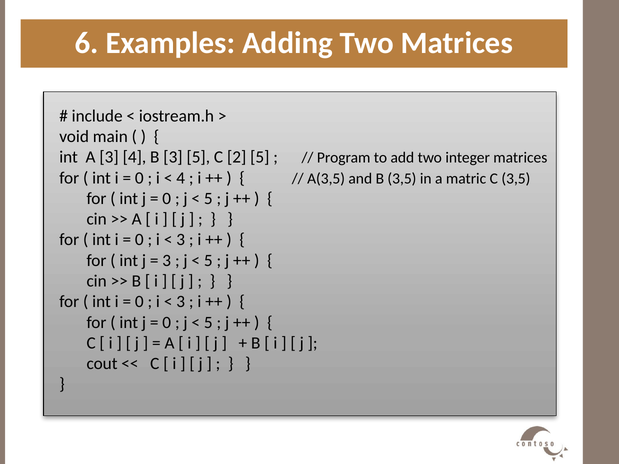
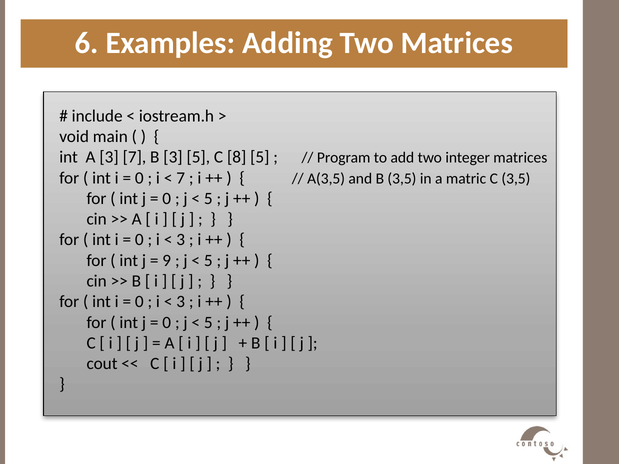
3 4: 4 -> 7
2: 2 -> 8
4 at (181, 178): 4 -> 7
3 at (167, 261): 3 -> 9
